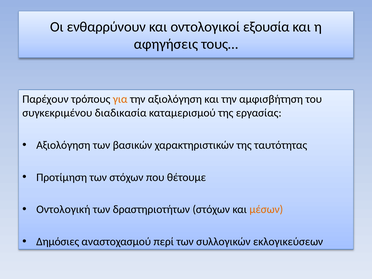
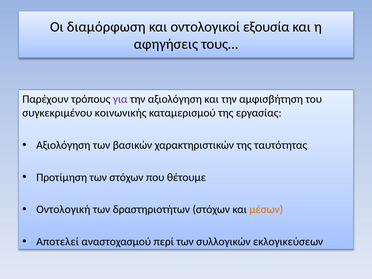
ενθαρρύνουν: ενθαρρύνουν -> διαμόρφωση
για colour: orange -> purple
διαδικασία: διαδικασία -> κοινωνικής
Δημόσιες: Δημόσιες -> Αποτελεί
